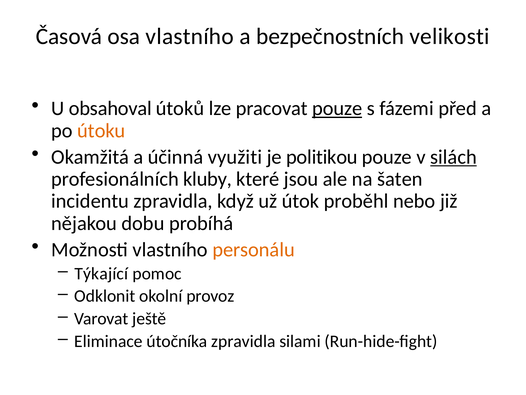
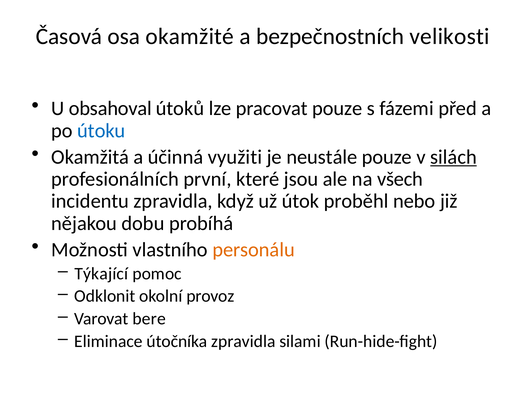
osa vlastního: vlastního -> okamžité
pouze at (337, 108) underline: present -> none
útoku colour: orange -> blue
politikou: politikou -> neustále
kluby: kluby -> první
šaten: šaten -> všech
ještě: ještě -> bere
